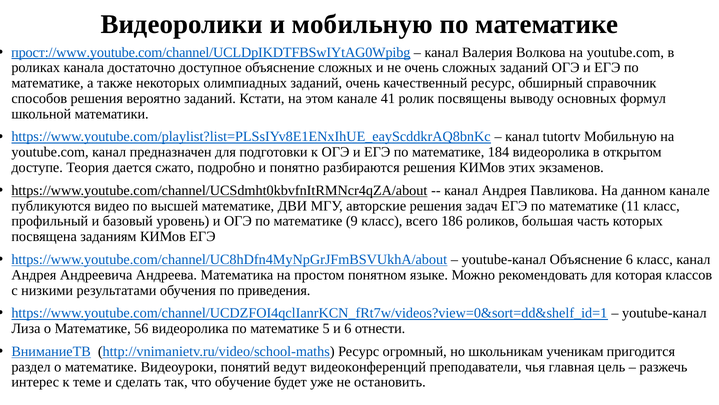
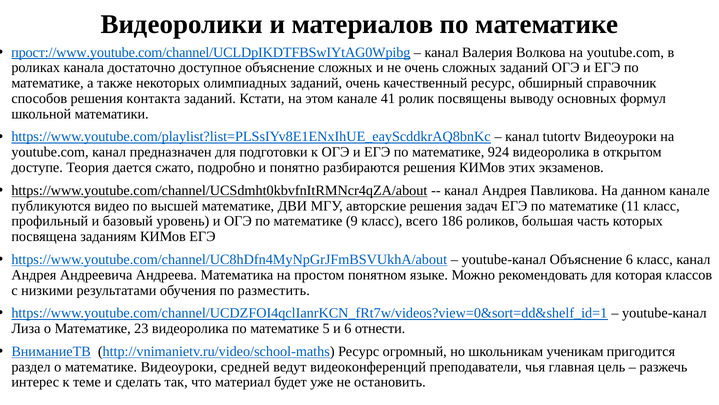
и мобильную: мобильную -> материалов
вероятно: вероятно -> контакта
tutortv Мобильную: Мобильную -> Видеоуроки
184: 184 -> 924
приведения: приведения -> разместить
56: 56 -> 23
понятий: понятий -> средней
обучение: обучение -> материал
